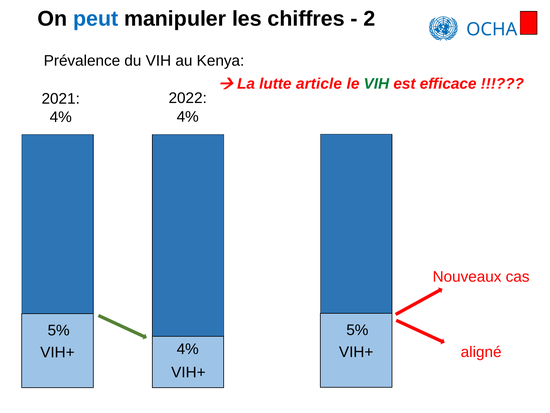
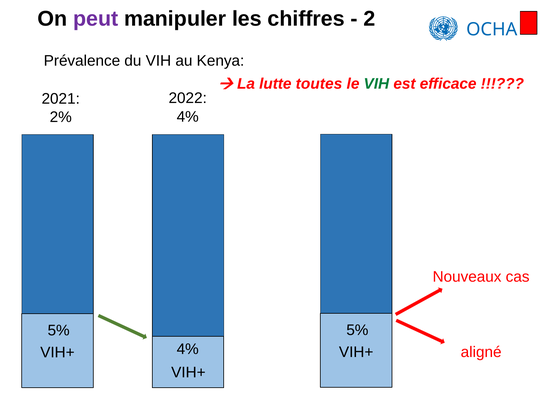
peut colour: blue -> purple
article: article -> toutes
4% at (61, 117): 4% -> 2%
